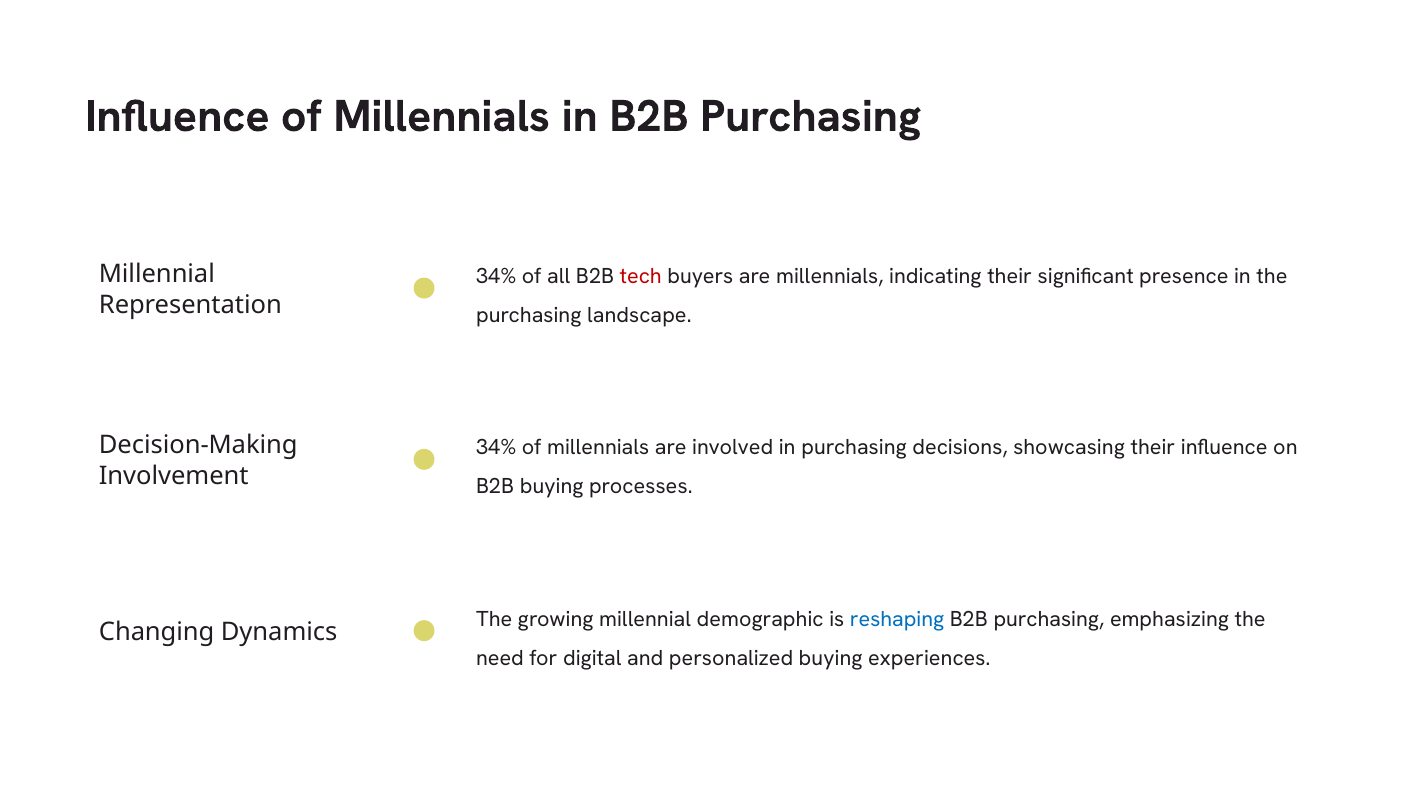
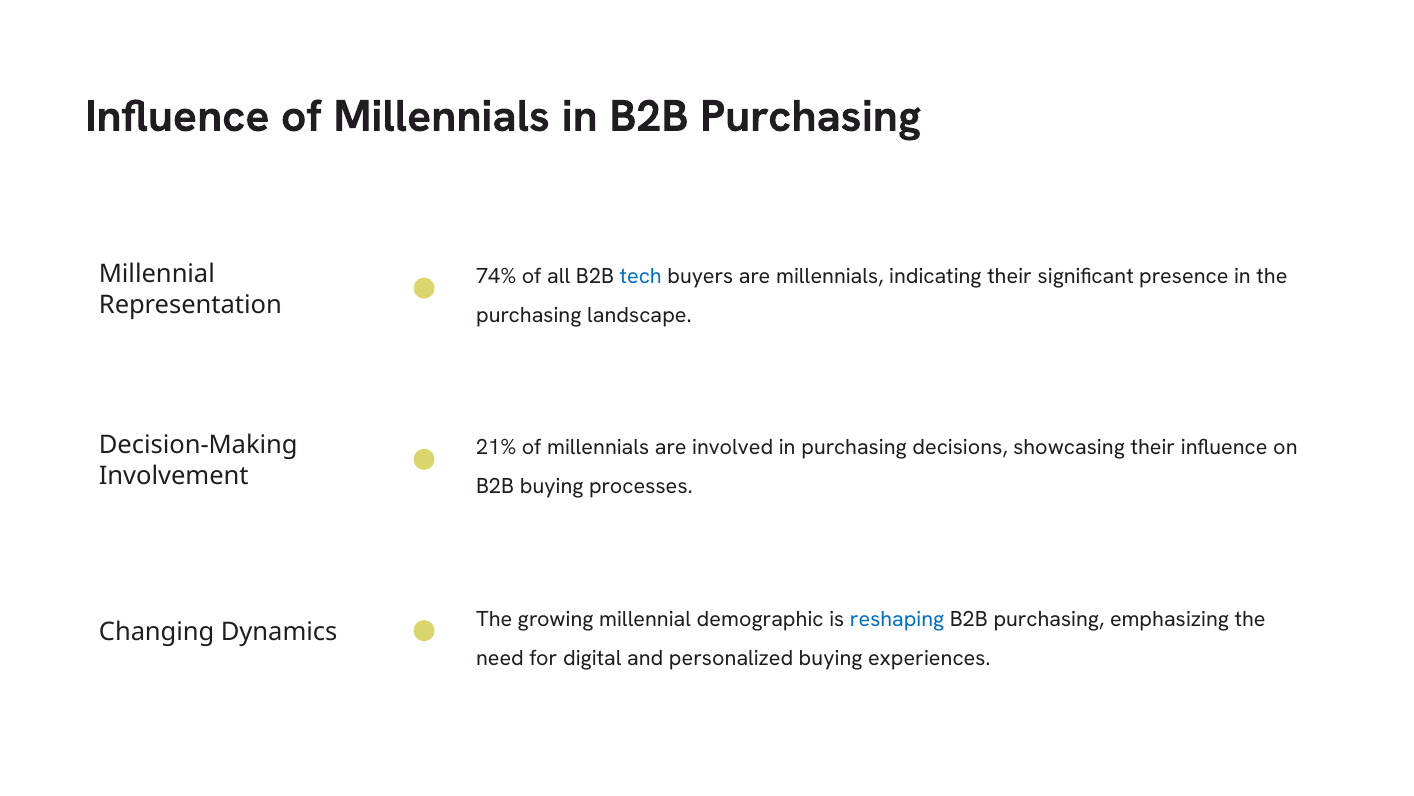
34% at (496, 276): 34% -> 74%
tech colour: red -> blue
34% at (496, 447): 34% -> 21%
